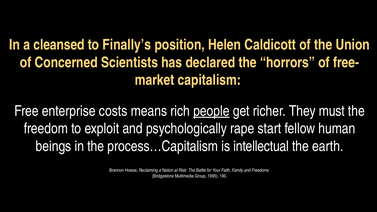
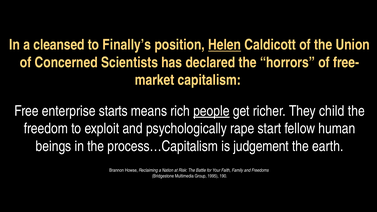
Helen underline: none -> present
costs: costs -> starts
must: must -> child
intellectual: intellectual -> judgement
